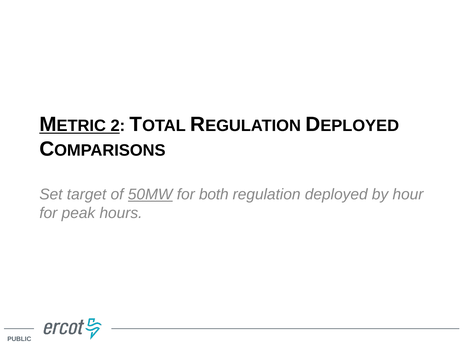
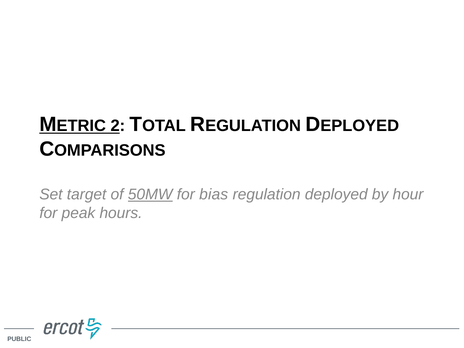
both: both -> bias
